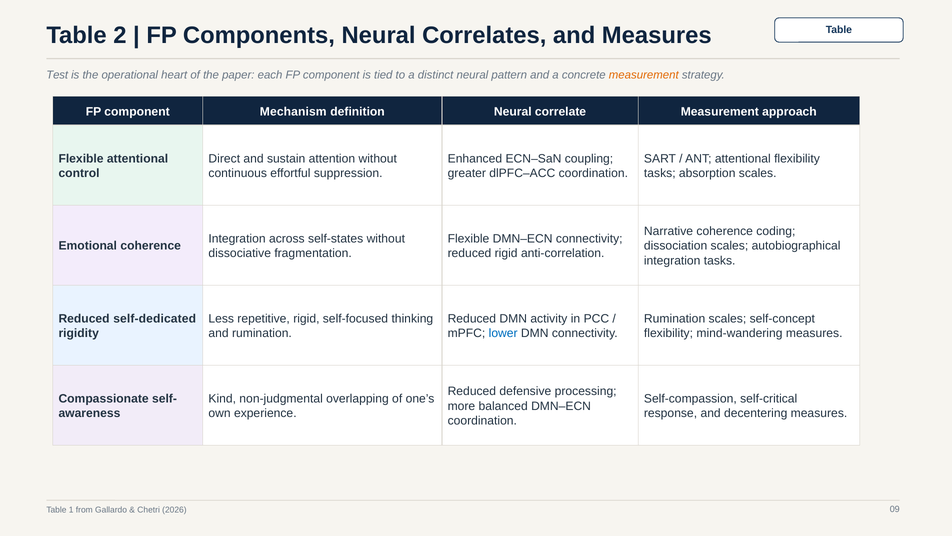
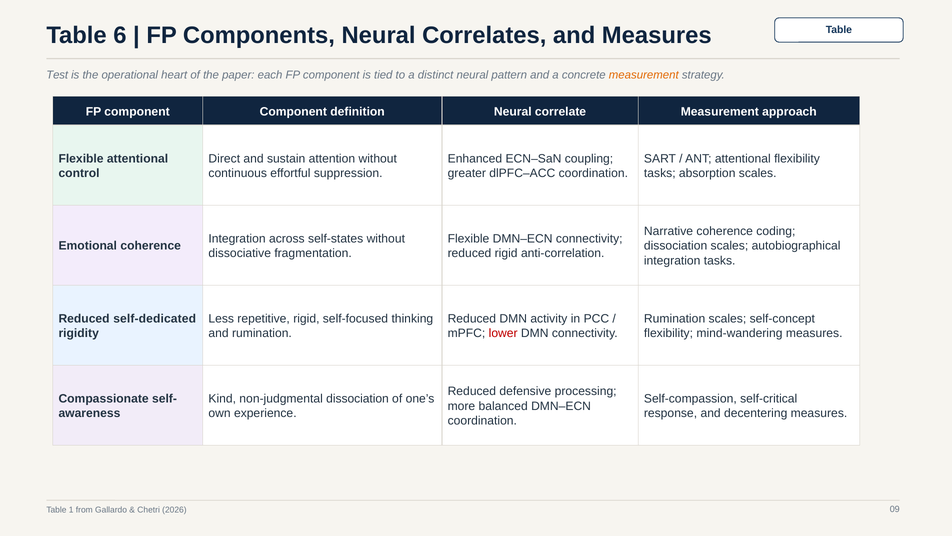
2: 2 -> 6
component Mechanism: Mechanism -> Component
lower colour: blue -> red
non-judgmental overlapping: overlapping -> dissociation
